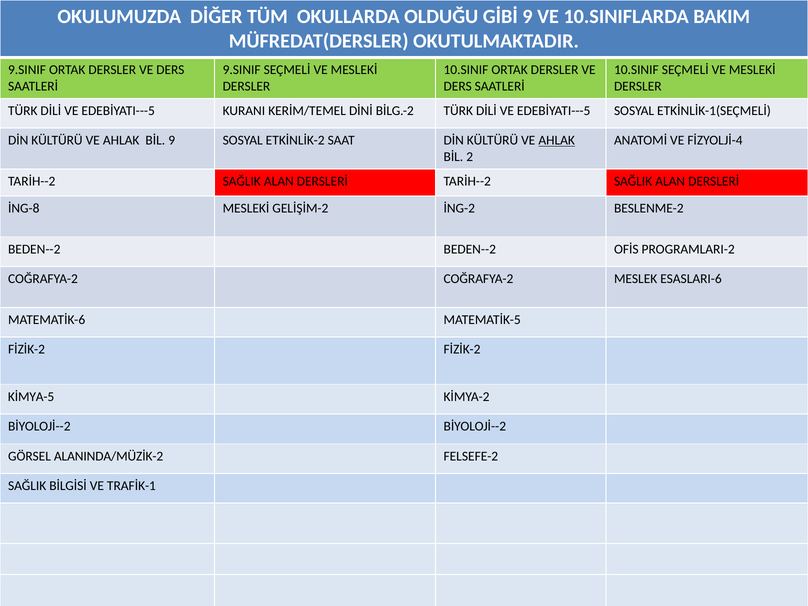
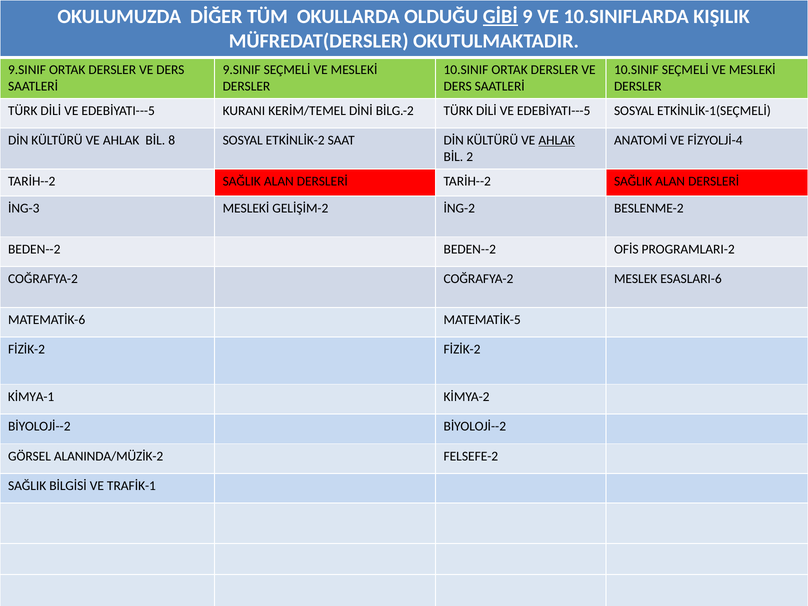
GİBİ underline: none -> present
BAKIM: BAKIM -> KIŞILIK
BİL 9: 9 -> 8
İNG-8: İNG-8 -> İNG-3
KİMYA-5: KİMYA-5 -> KİMYA-1
